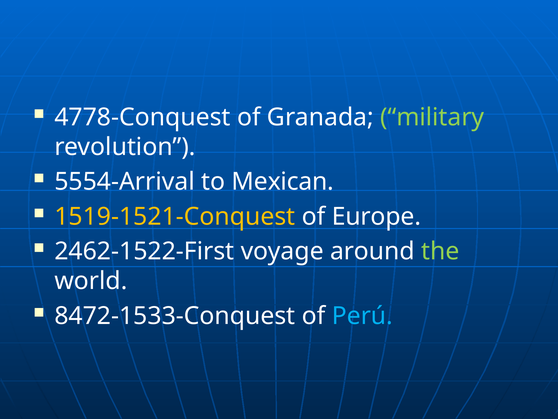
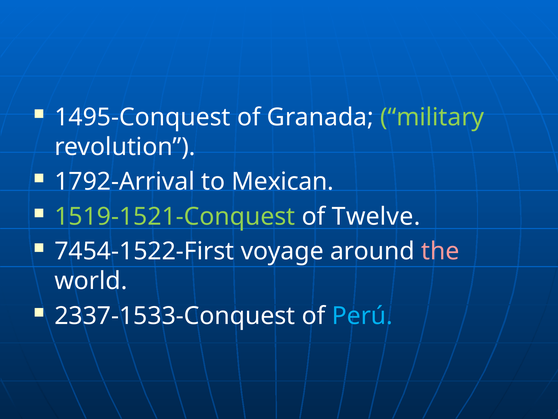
4778-Conquest: 4778-Conquest -> 1495-Conquest
5554-Arrival: 5554-Arrival -> 1792-Arrival
1519-1521-Conquest colour: yellow -> light green
Europe: Europe -> Twelve
2462-1522-First: 2462-1522-First -> 7454-1522-First
the colour: light green -> pink
8472-1533-Conquest: 8472-1533-Conquest -> 2337-1533-Conquest
